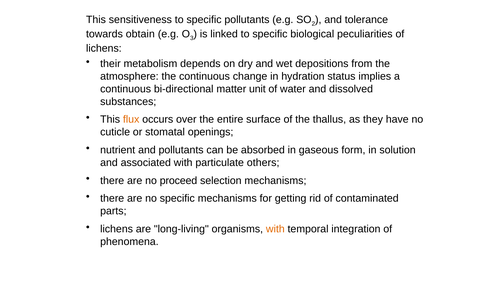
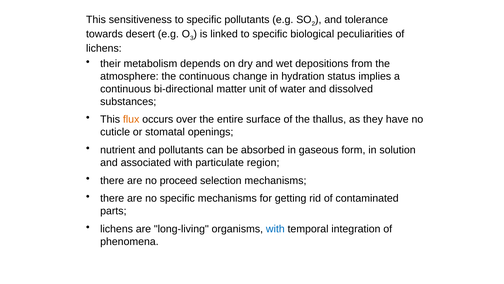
obtain: obtain -> desert
others: others -> region
with at (275, 229) colour: orange -> blue
